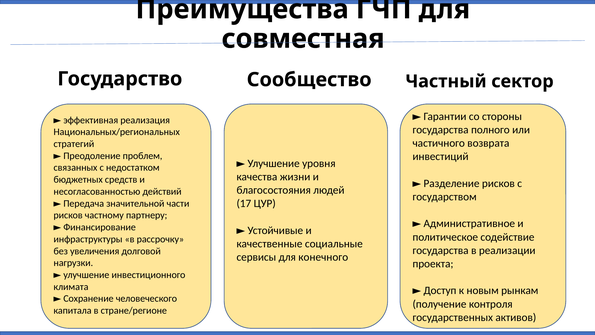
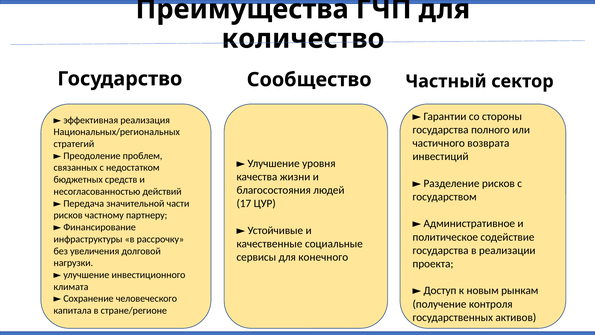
совместная: совместная -> количество
